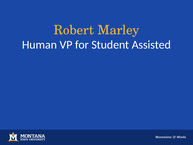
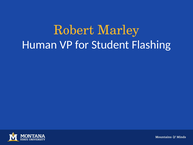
Assisted: Assisted -> Flashing
